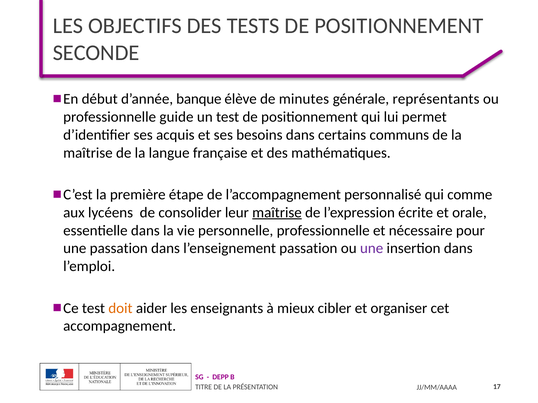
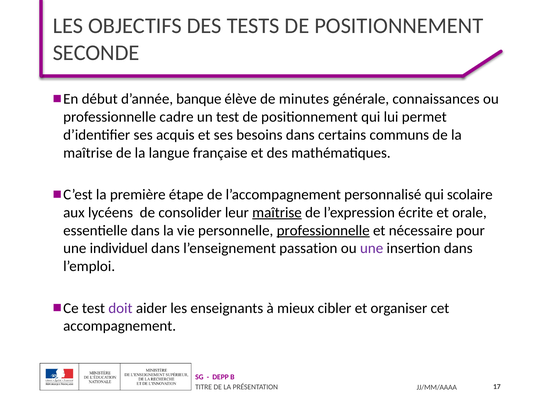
représentants: représentants -> connaissances
guide: guide -> cadre
comme: comme -> scolaire
professionnelle at (323, 231) underline: none -> present
une passation: passation -> individuel
doit colour: orange -> purple
